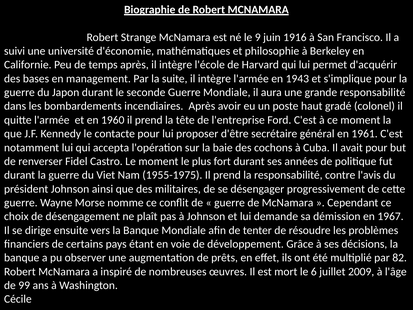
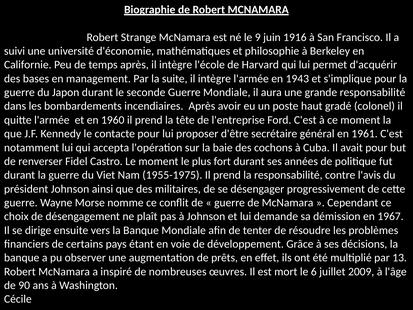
82: 82 -> 13
99: 99 -> 90
